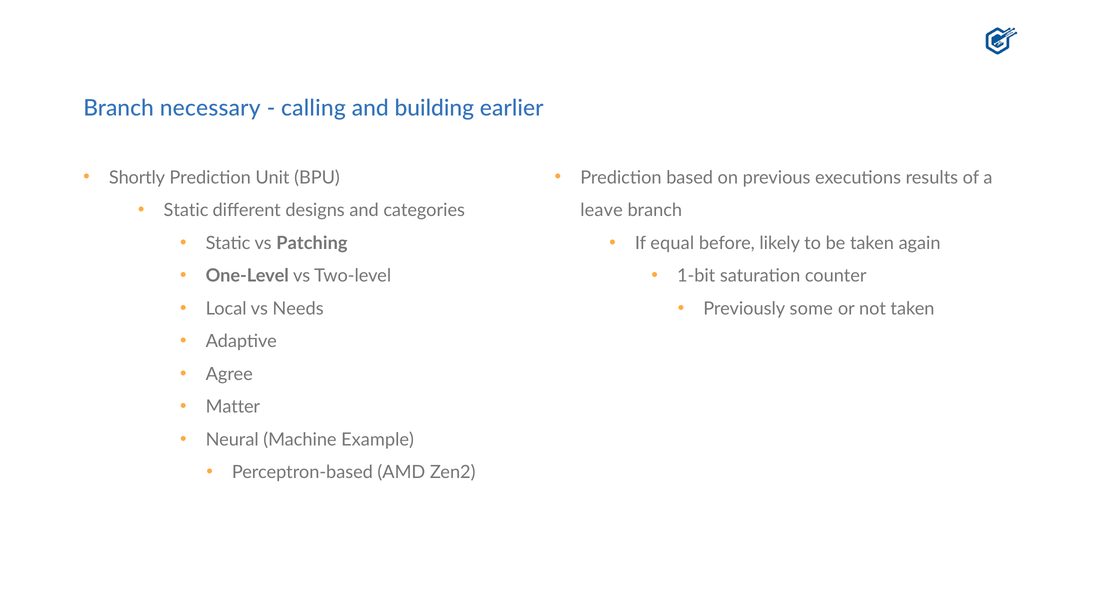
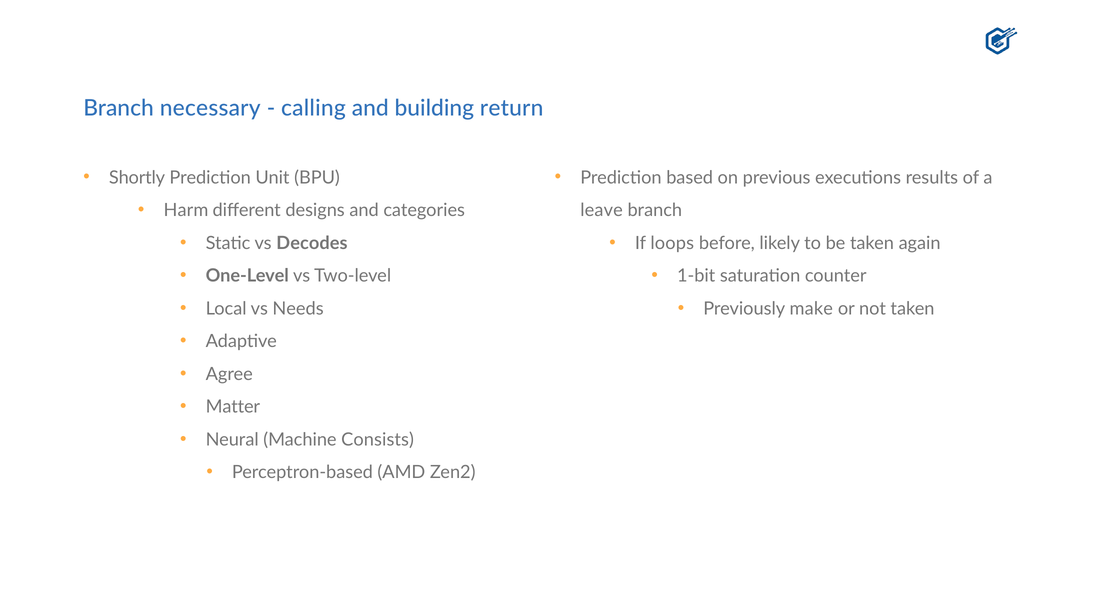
earlier: earlier -> return
Static at (186, 210): Static -> Harm
Patching: Patching -> Decodes
equal: equal -> loops
some: some -> make
Example: Example -> Consists
